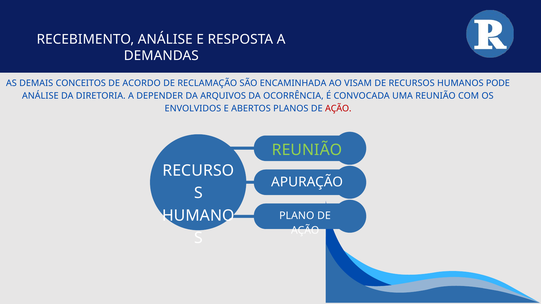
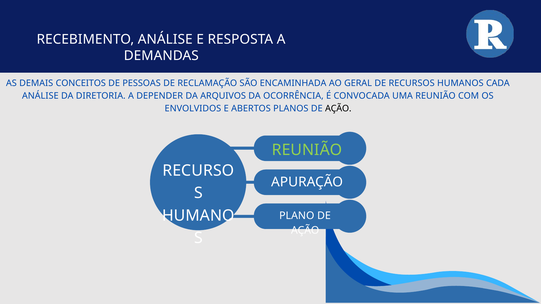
ACORDO: ACORDO -> PESSOAS
VISAM: VISAM -> GERAL
PODE: PODE -> CADA
AÇÃO at (338, 109) colour: red -> black
